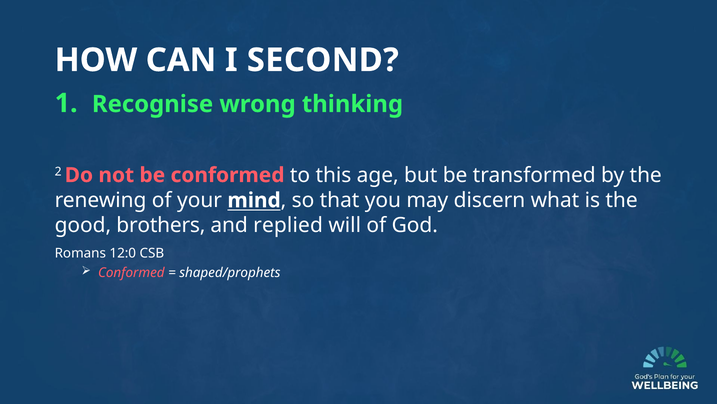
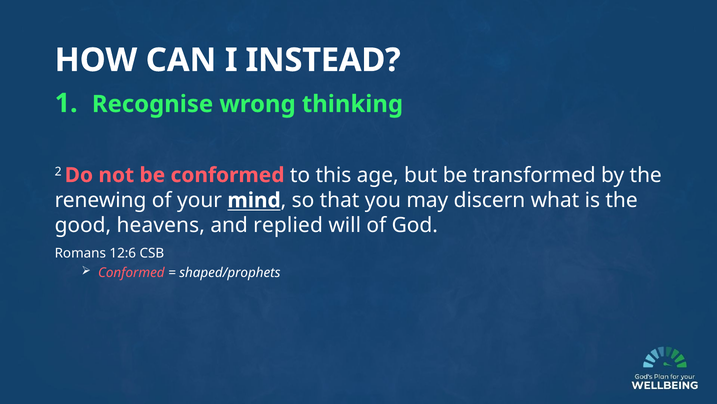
SECOND: SECOND -> INSTEAD
brothers: brothers -> heavens
12:0: 12:0 -> 12:6
